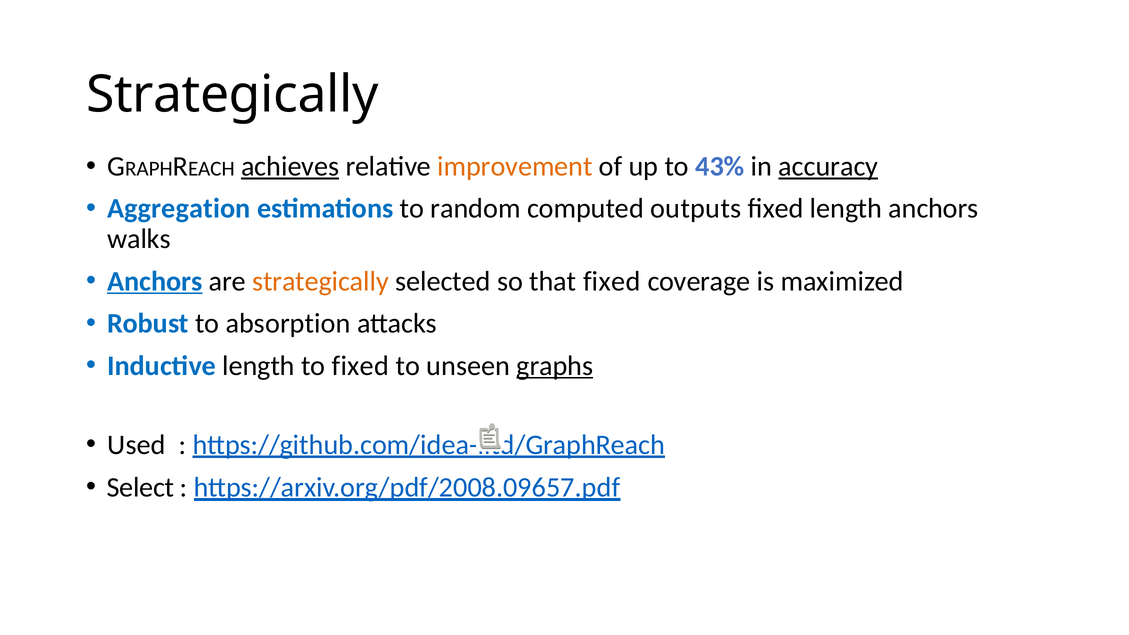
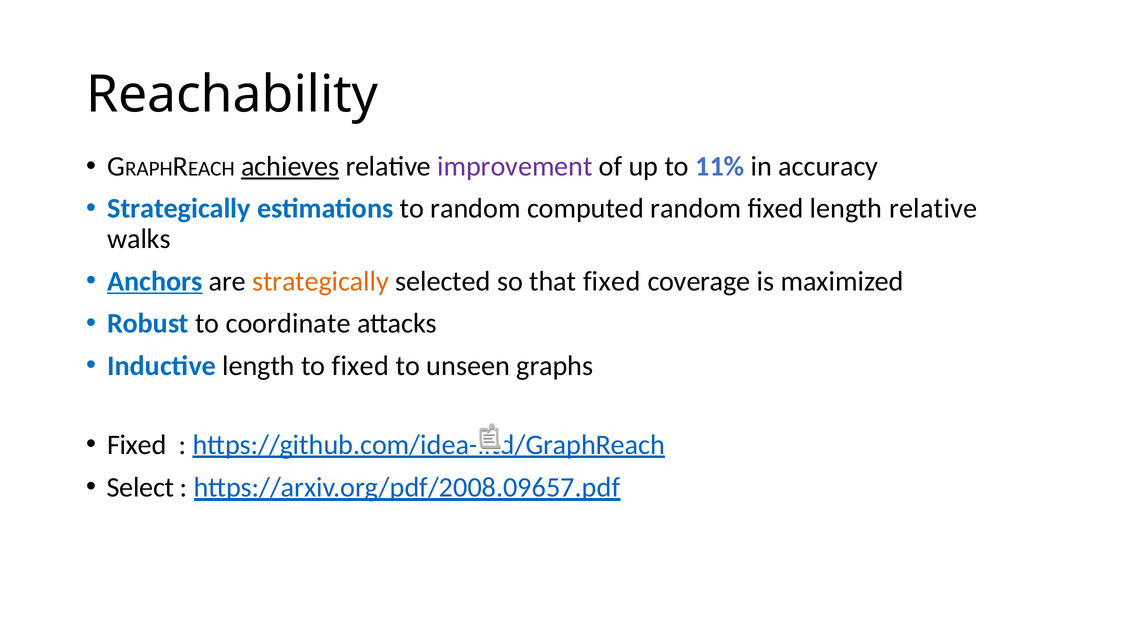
Strategically at (232, 95): Strategically -> Reachability
improvement colour: orange -> purple
43%: 43% -> 11%
accuracy underline: present -> none
Aggregation at (179, 209): Aggregation -> Strategically
computed outputs: outputs -> random
length anchors: anchors -> relative
absorption: absorption -> coordinate
graphs underline: present -> none
Used at (137, 445): Used -> Fixed
